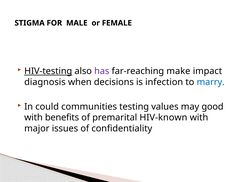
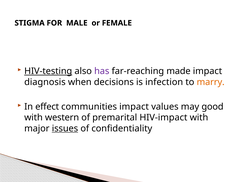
make: make -> made
marry colour: blue -> orange
could: could -> effect
communities testing: testing -> impact
benefits: benefits -> western
HIV-known: HIV-known -> HIV-impact
issues underline: none -> present
